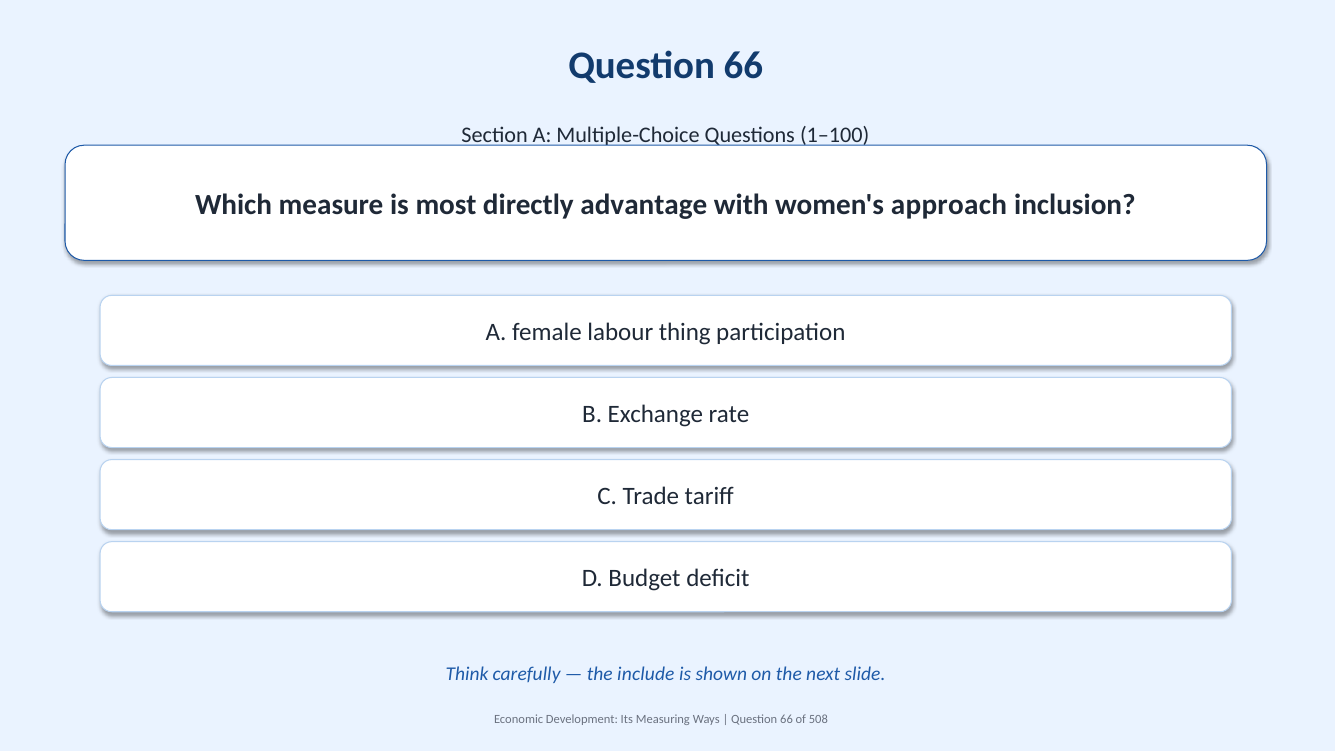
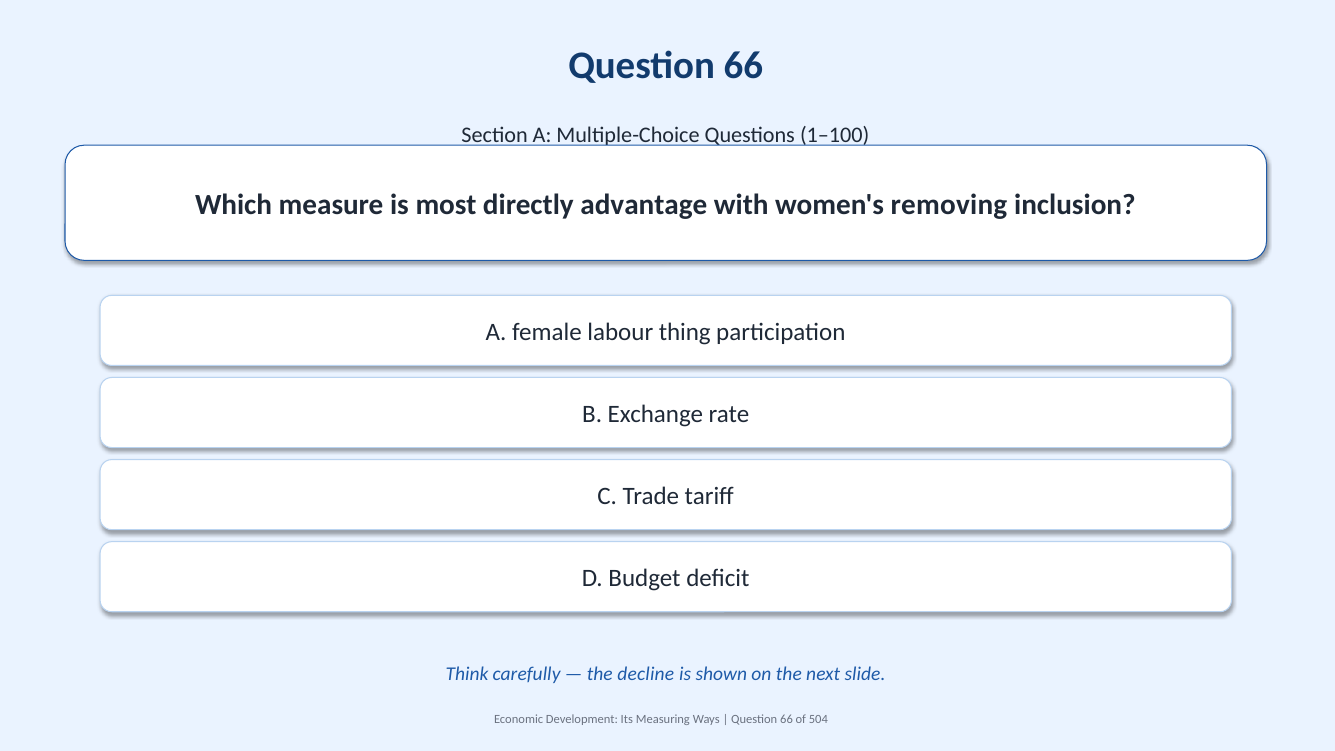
approach: approach -> removing
include: include -> decline
508: 508 -> 504
